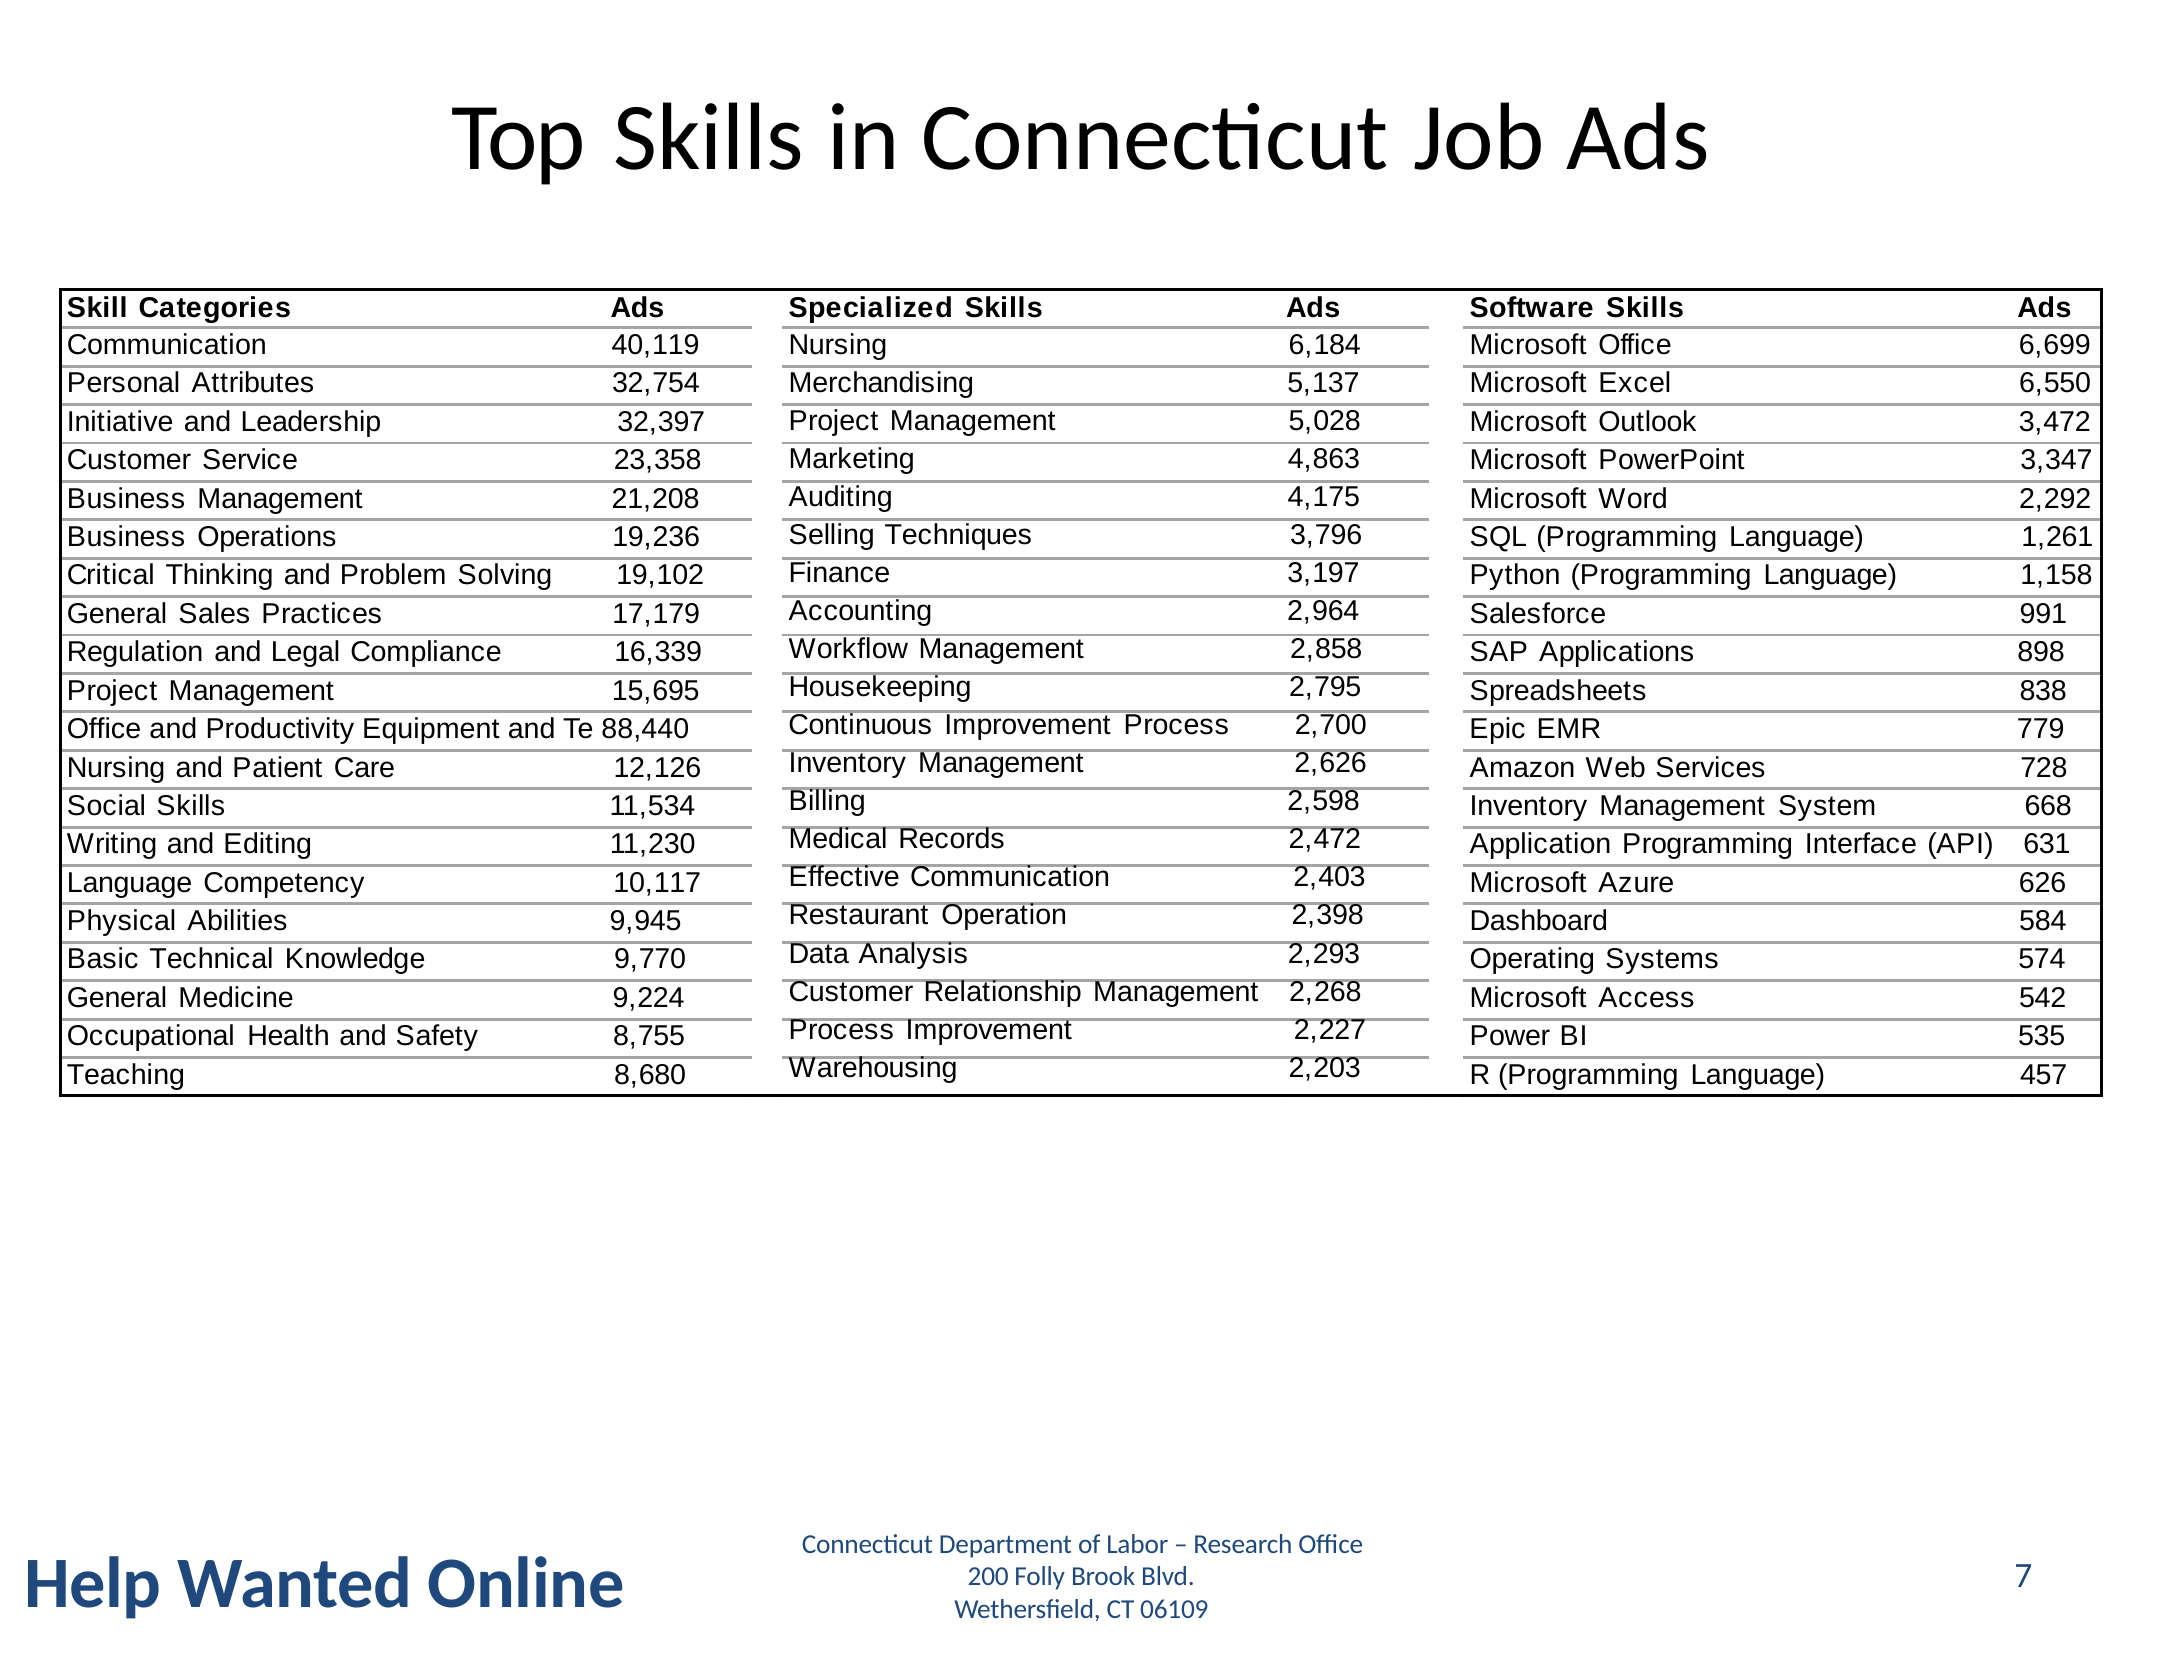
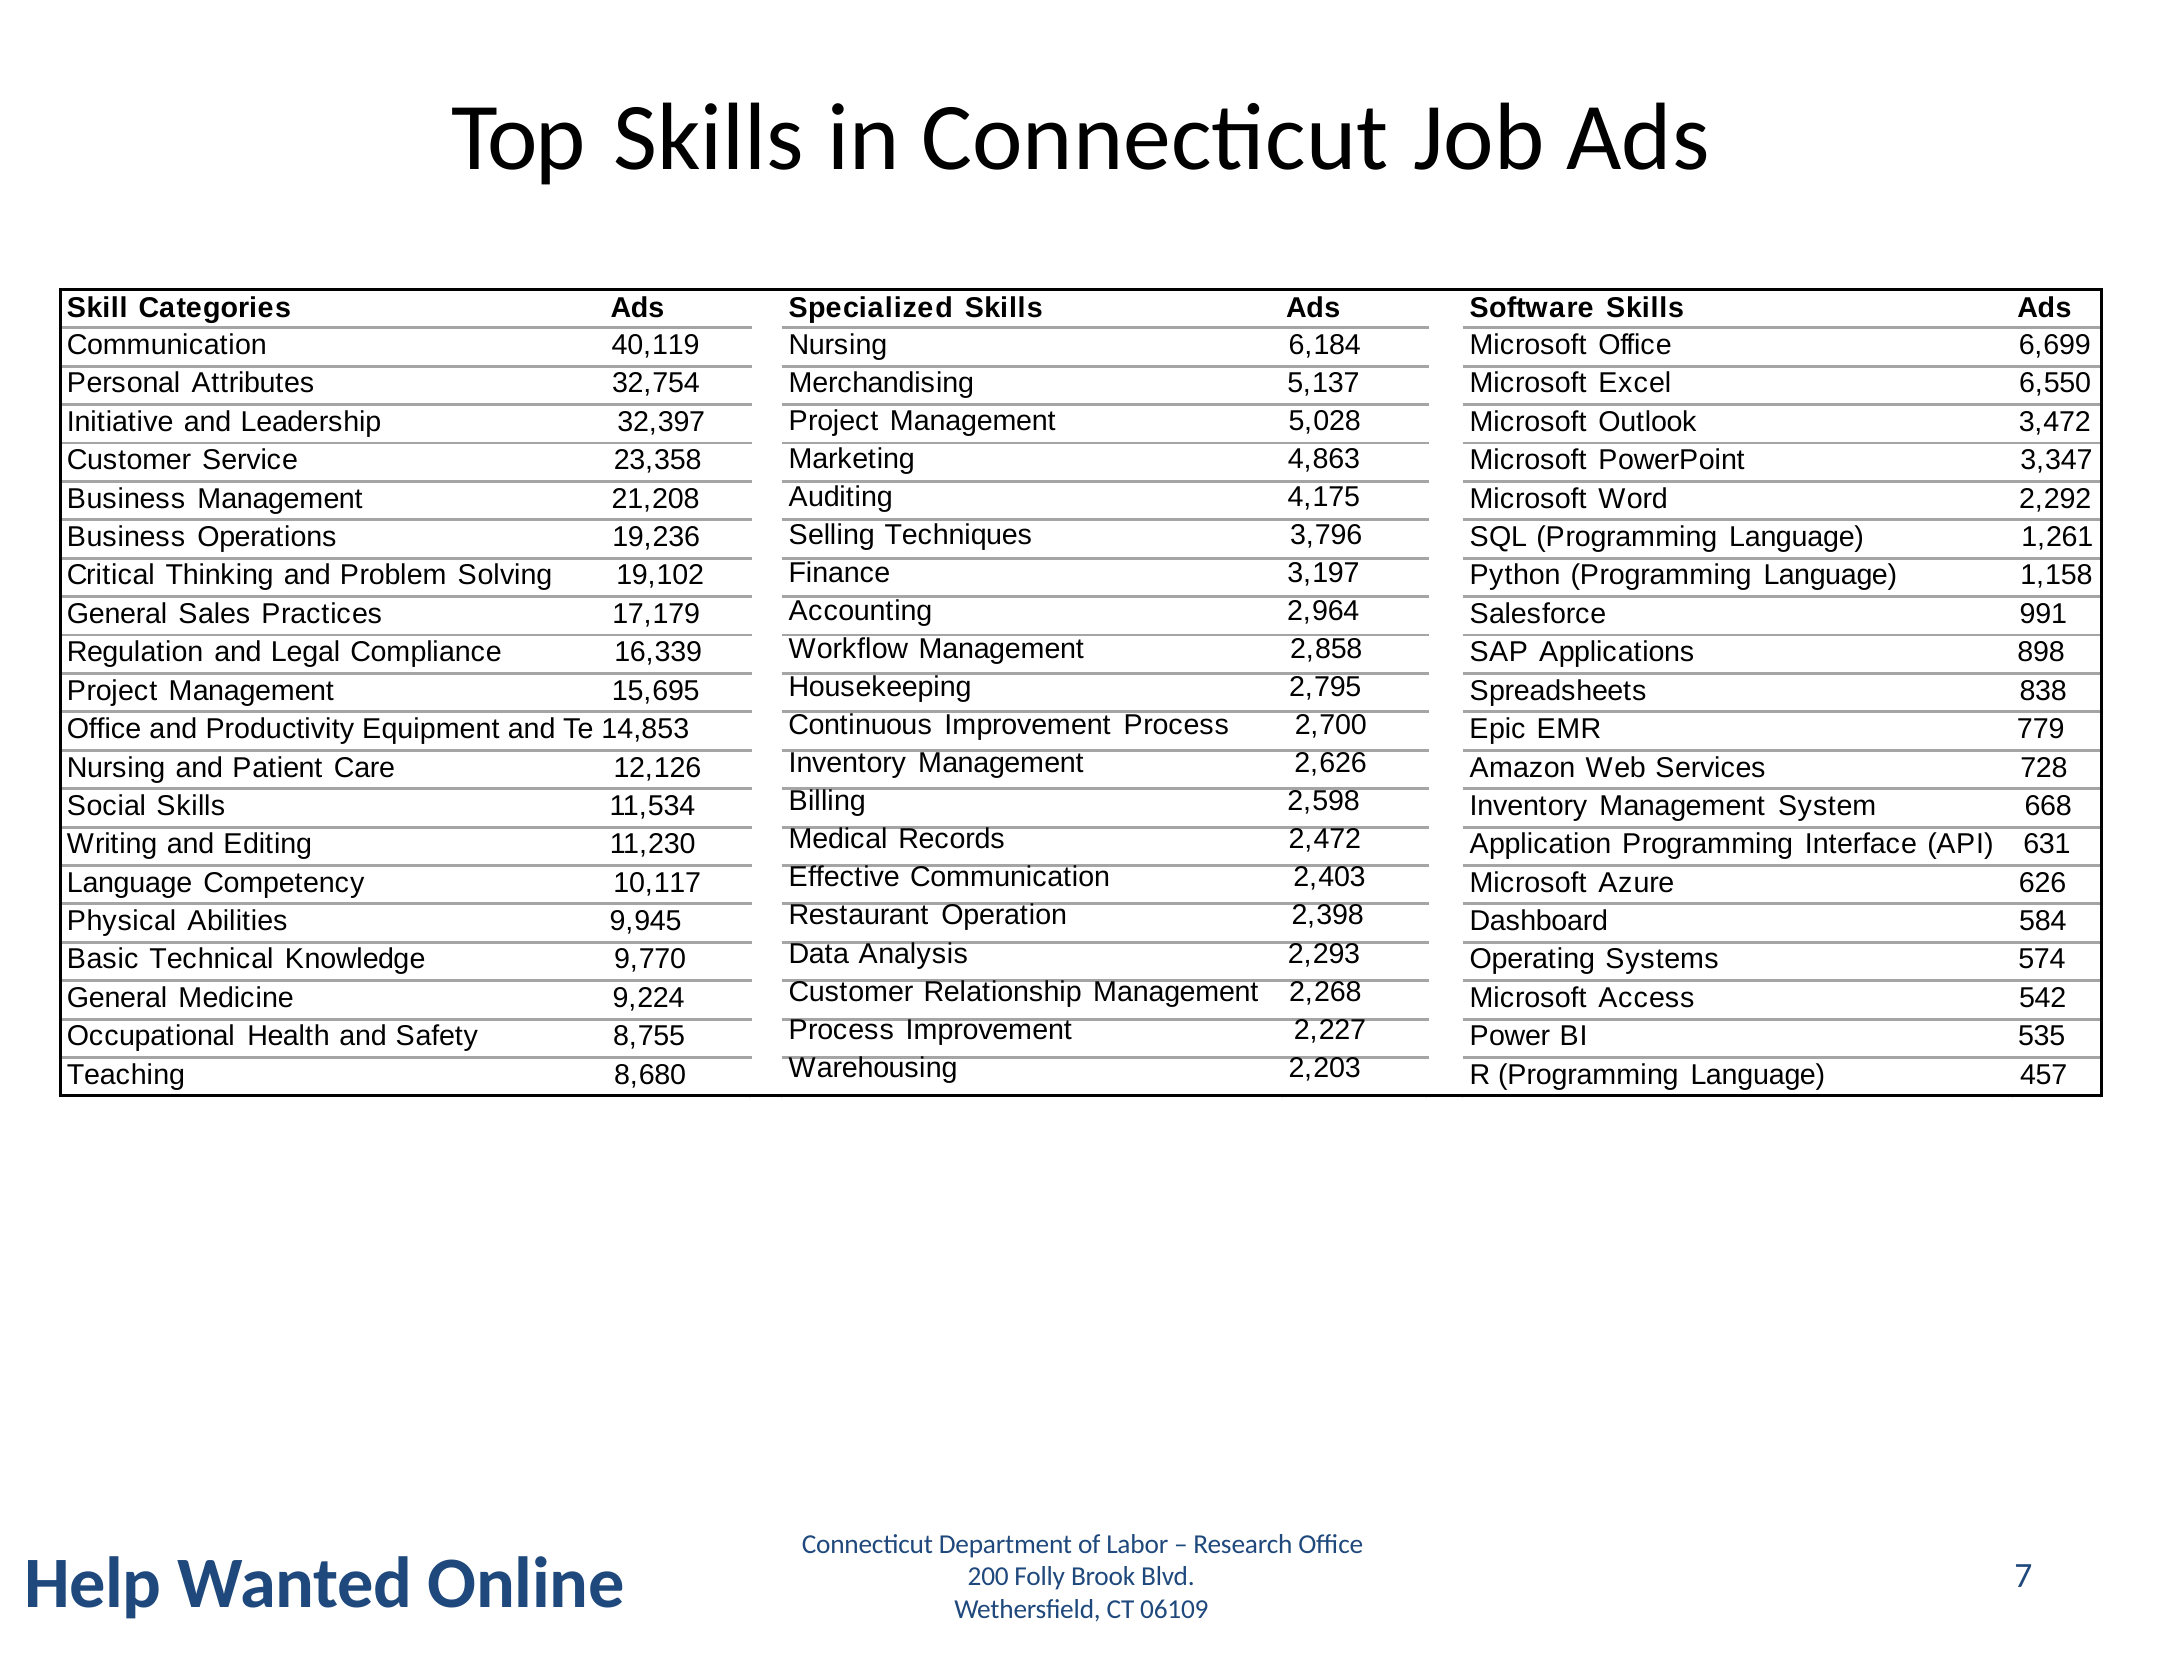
88,440: 88,440 -> 14,853
